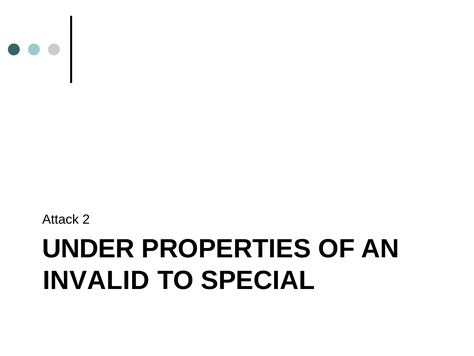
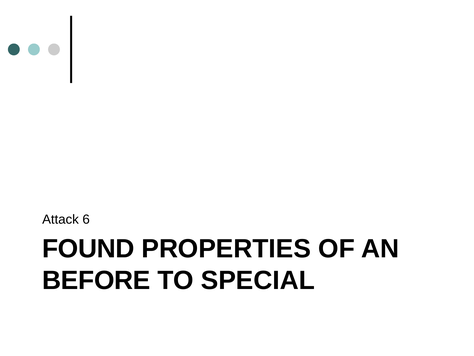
2: 2 -> 6
UNDER: UNDER -> FOUND
INVALID: INVALID -> BEFORE
